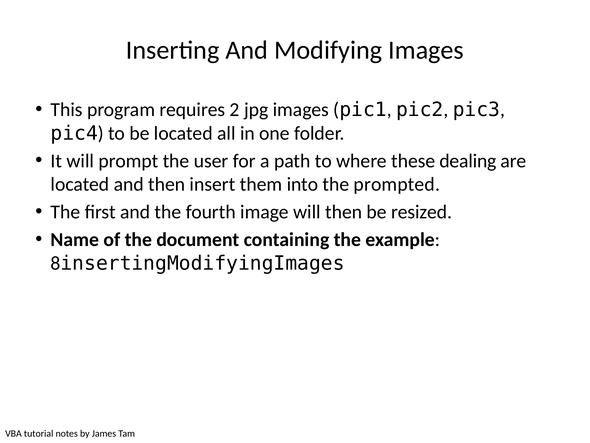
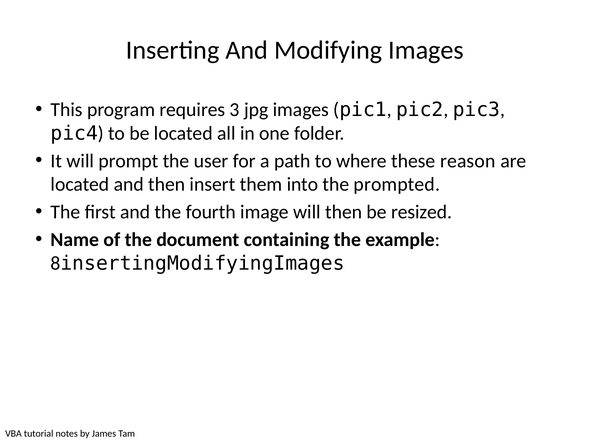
2: 2 -> 3
dealing: dealing -> reason
